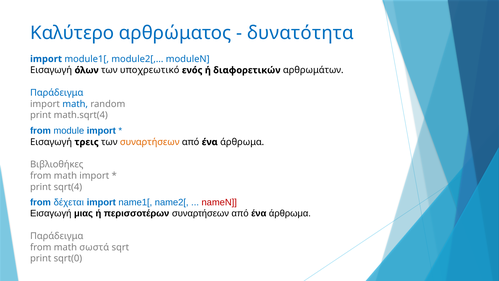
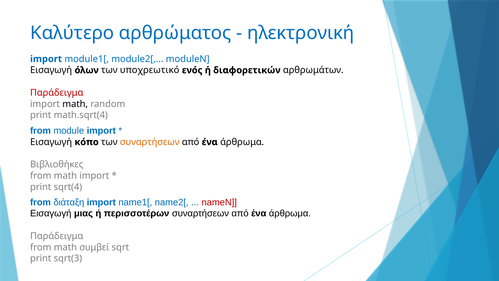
δυνατότητα: δυνατότητα -> ηλεκτρονική
Παράδειγμα at (57, 93) colour: blue -> red
math at (75, 104) colour: blue -> black
τρεις: τρεις -> κόπο
δέχεται: δέχεται -> διάταξη
σωστά: σωστά -> συμβεί
sqrt(0: sqrt(0 -> sqrt(3
